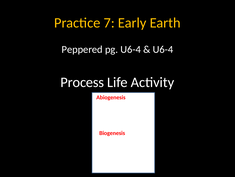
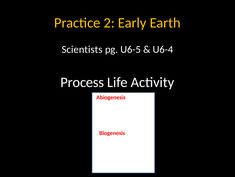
7: 7 -> 2
Peppered: Peppered -> Scientists
pg U6-4: U6-4 -> U6-5
